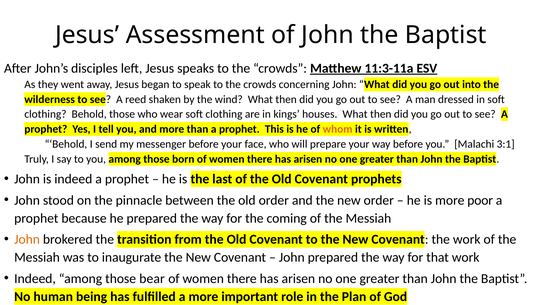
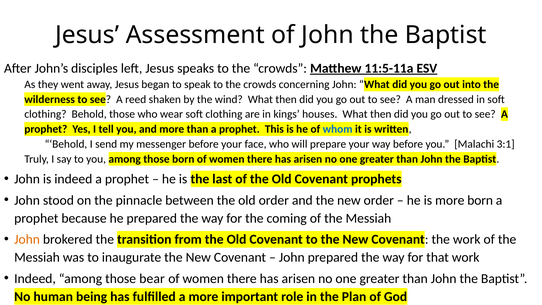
11:3-11a: 11:3-11a -> 11:5-11a
whom colour: orange -> blue
more poor: poor -> born
